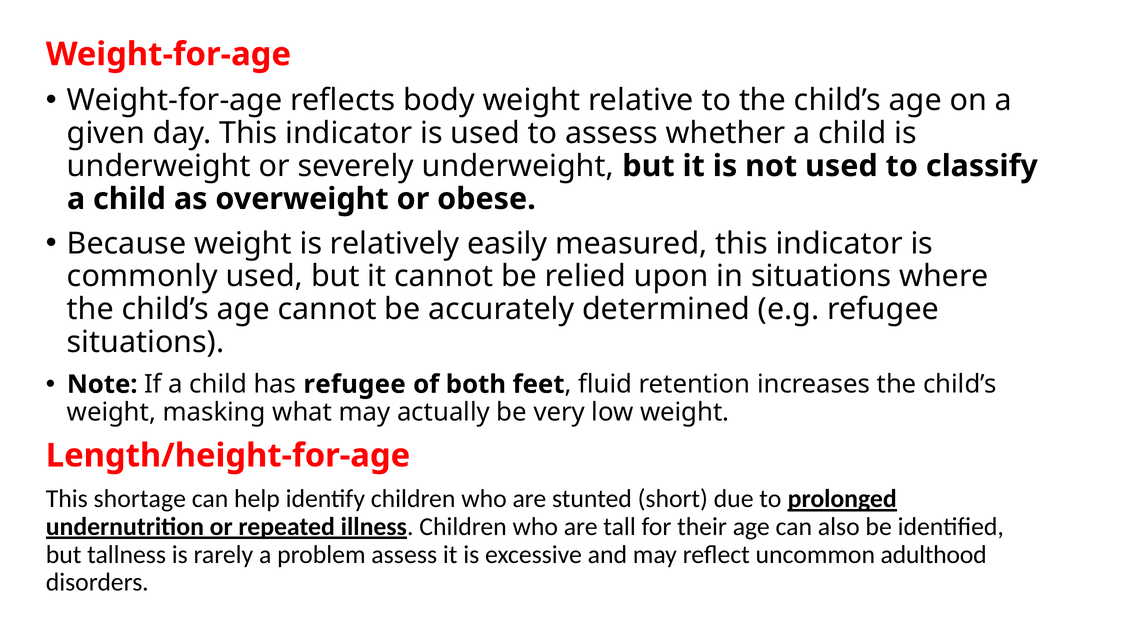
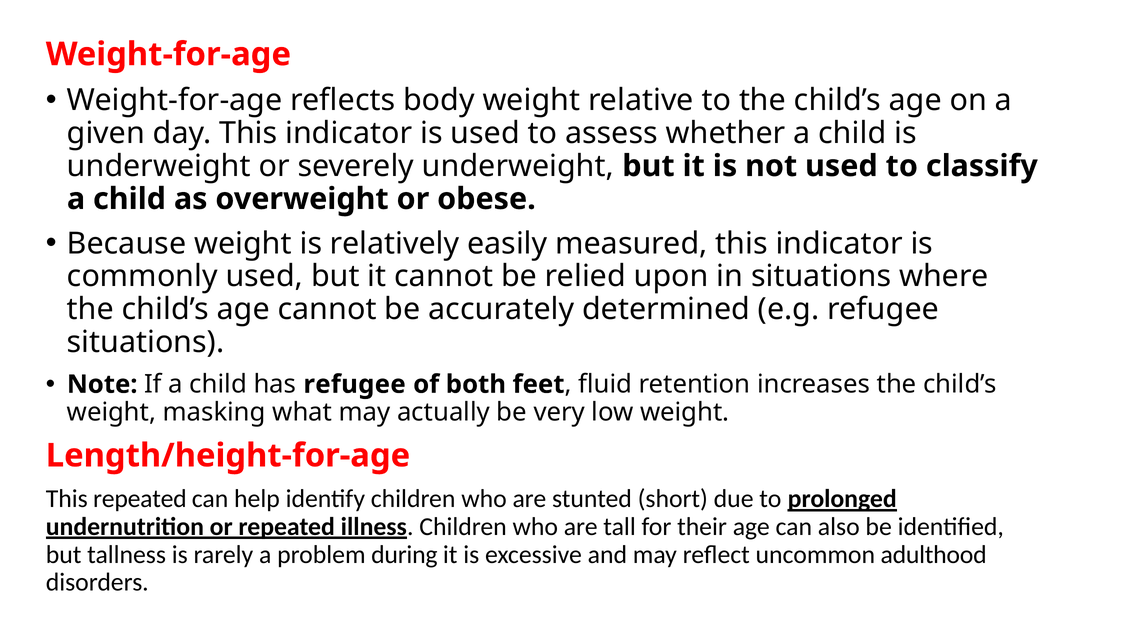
This shortage: shortage -> repeated
problem assess: assess -> during
